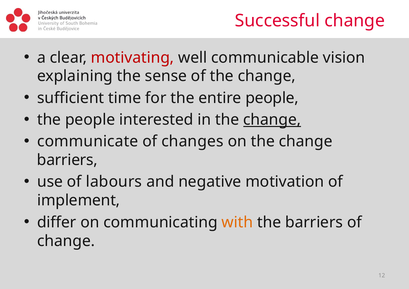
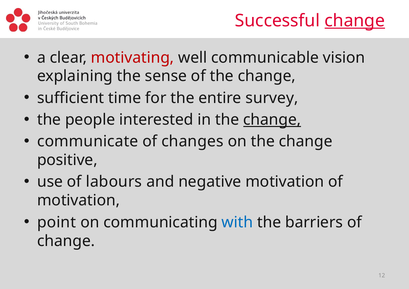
change at (355, 21) underline: none -> present
entire people: people -> survey
barriers at (67, 160): barriers -> positive
implement at (79, 201): implement -> motivation
differ: differ -> point
with colour: orange -> blue
